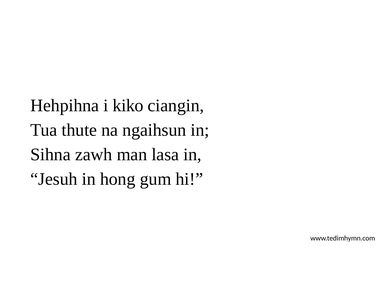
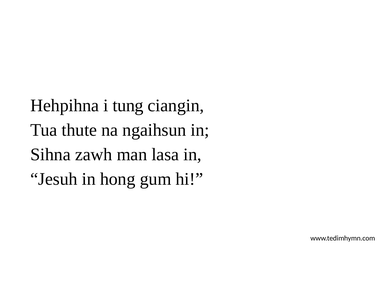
kiko: kiko -> tung
